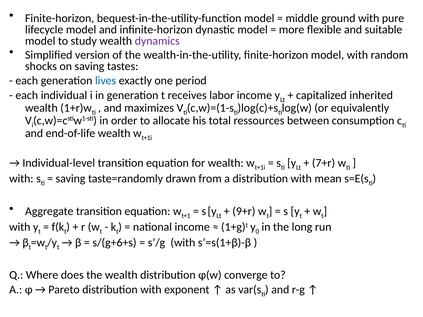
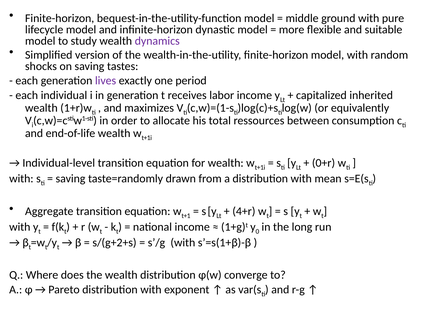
lives colour: blue -> purple
7+r: 7+r -> 0+r
9+r: 9+r -> 4+r
s/(g+6+s: s/(g+6+s -> s/(g+2+s
